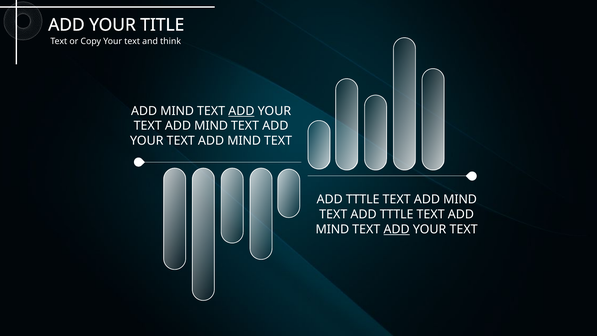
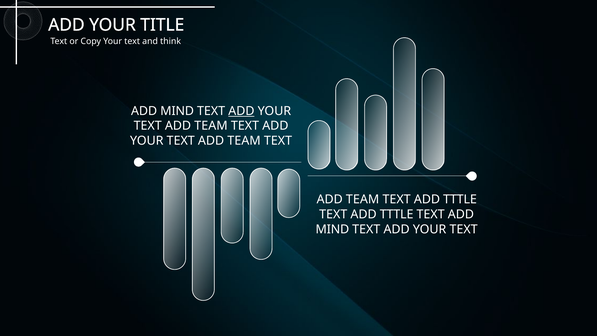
MIND at (211, 126): MIND -> TEAM
MIND at (244, 141): MIND -> TEAM
TTTLE at (363, 199): TTTLE -> TEAM
MIND at (460, 199): MIND -> TTTLE
ADD at (397, 229) underline: present -> none
